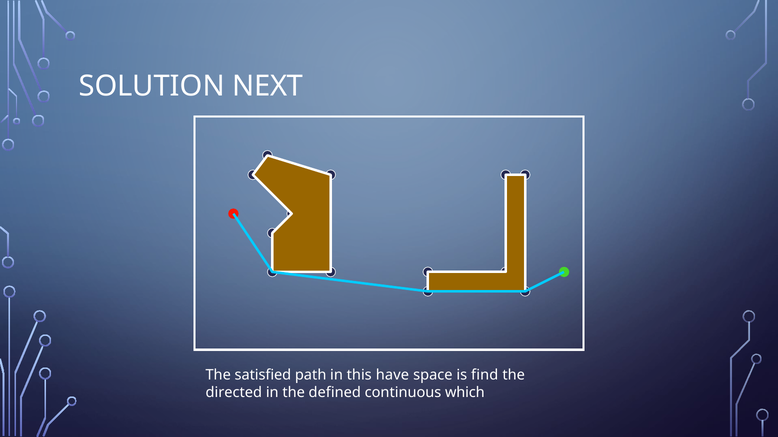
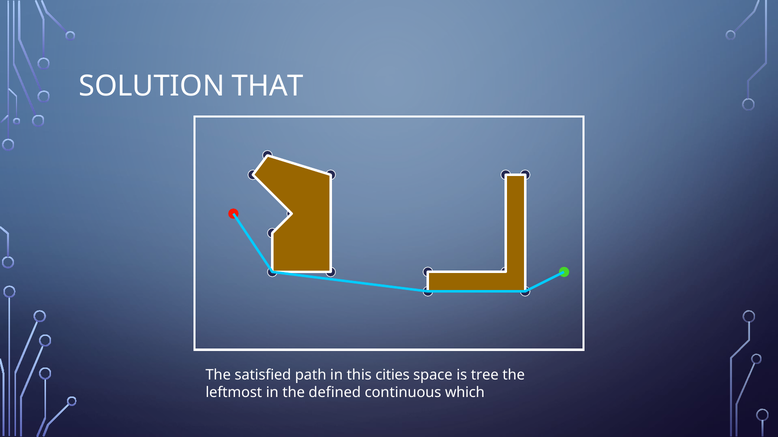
NEXT: NEXT -> THAT
have: have -> cities
find: find -> tree
directed: directed -> leftmost
